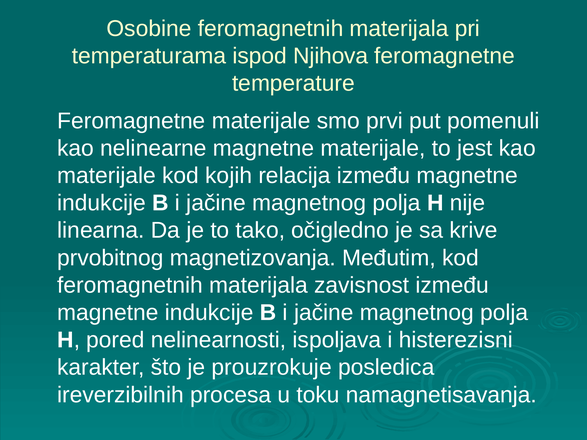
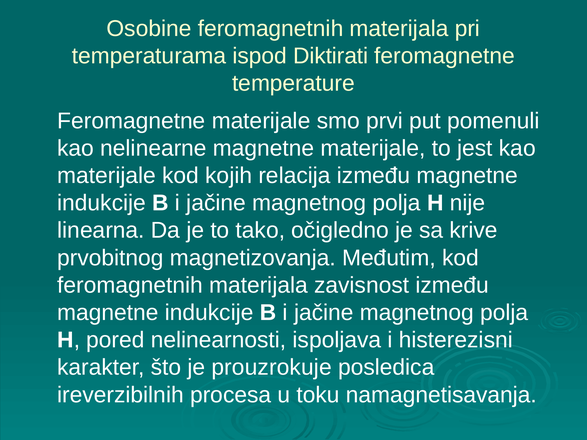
Njihova: Njihova -> Diktirati
